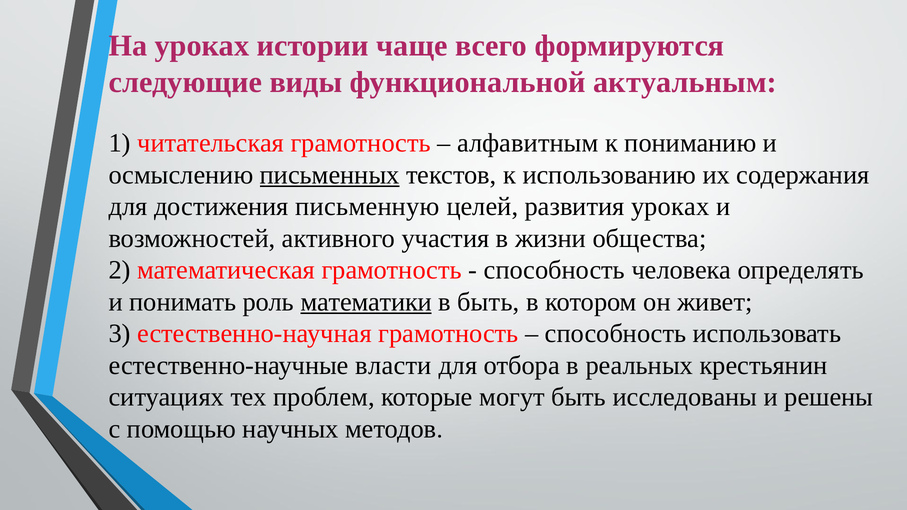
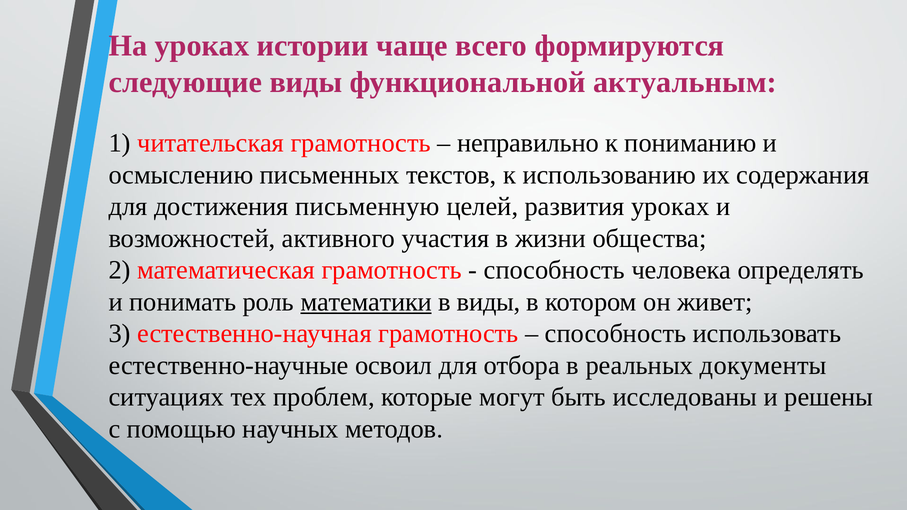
алфавитным: алфавитным -> неправильно
письменных underline: present -> none
в быть: быть -> виды
власти: власти -> освоил
крестьянин: крестьянин -> документы
